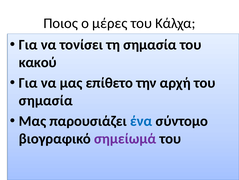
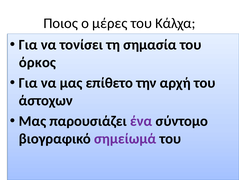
κακού: κακού -> όρκος
σημασία at (46, 100): σημασία -> άστοχων
ένα colour: blue -> purple
